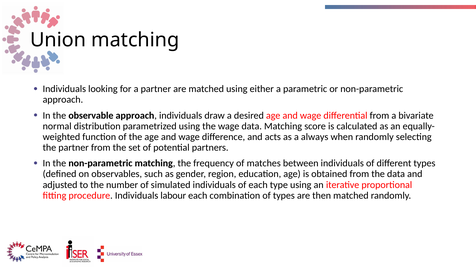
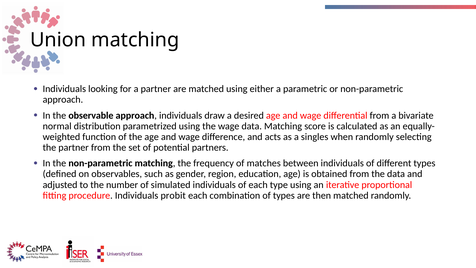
always: always -> singles
labour: labour -> probit
